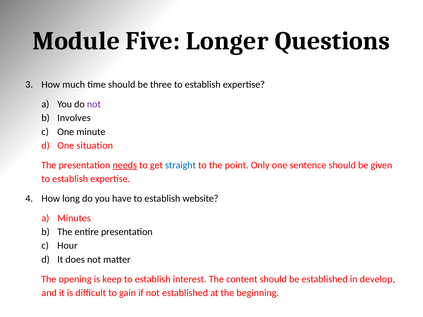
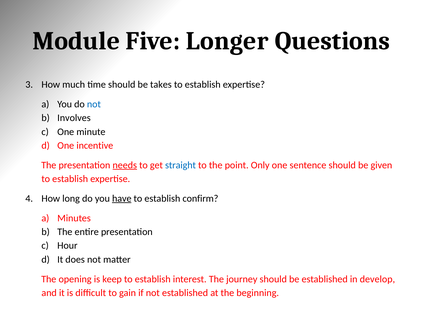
three: three -> takes
not at (94, 104) colour: purple -> blue
situation: situation -> incentive
have underline: none -> present
website: website -> confirm
content: content -> journey
